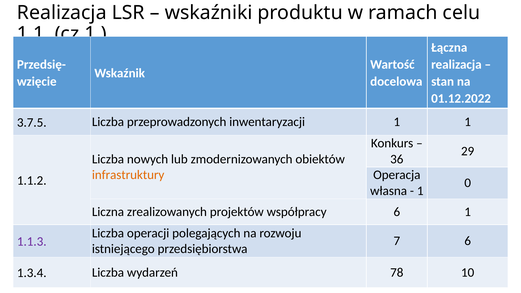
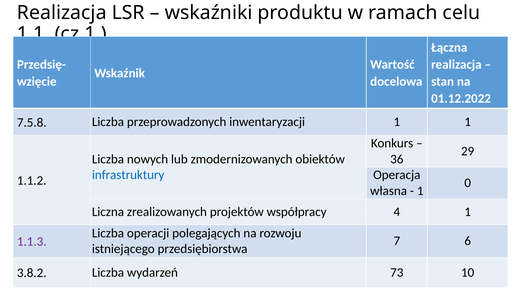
3.7.5: 3.7.5 -> 7.5.8
infrastruktury colour: orange -> blue
współpracy 6: 6 -> 4
1.3.4: 1.3.4 -> 3.8.2
78: 78 -> 73
